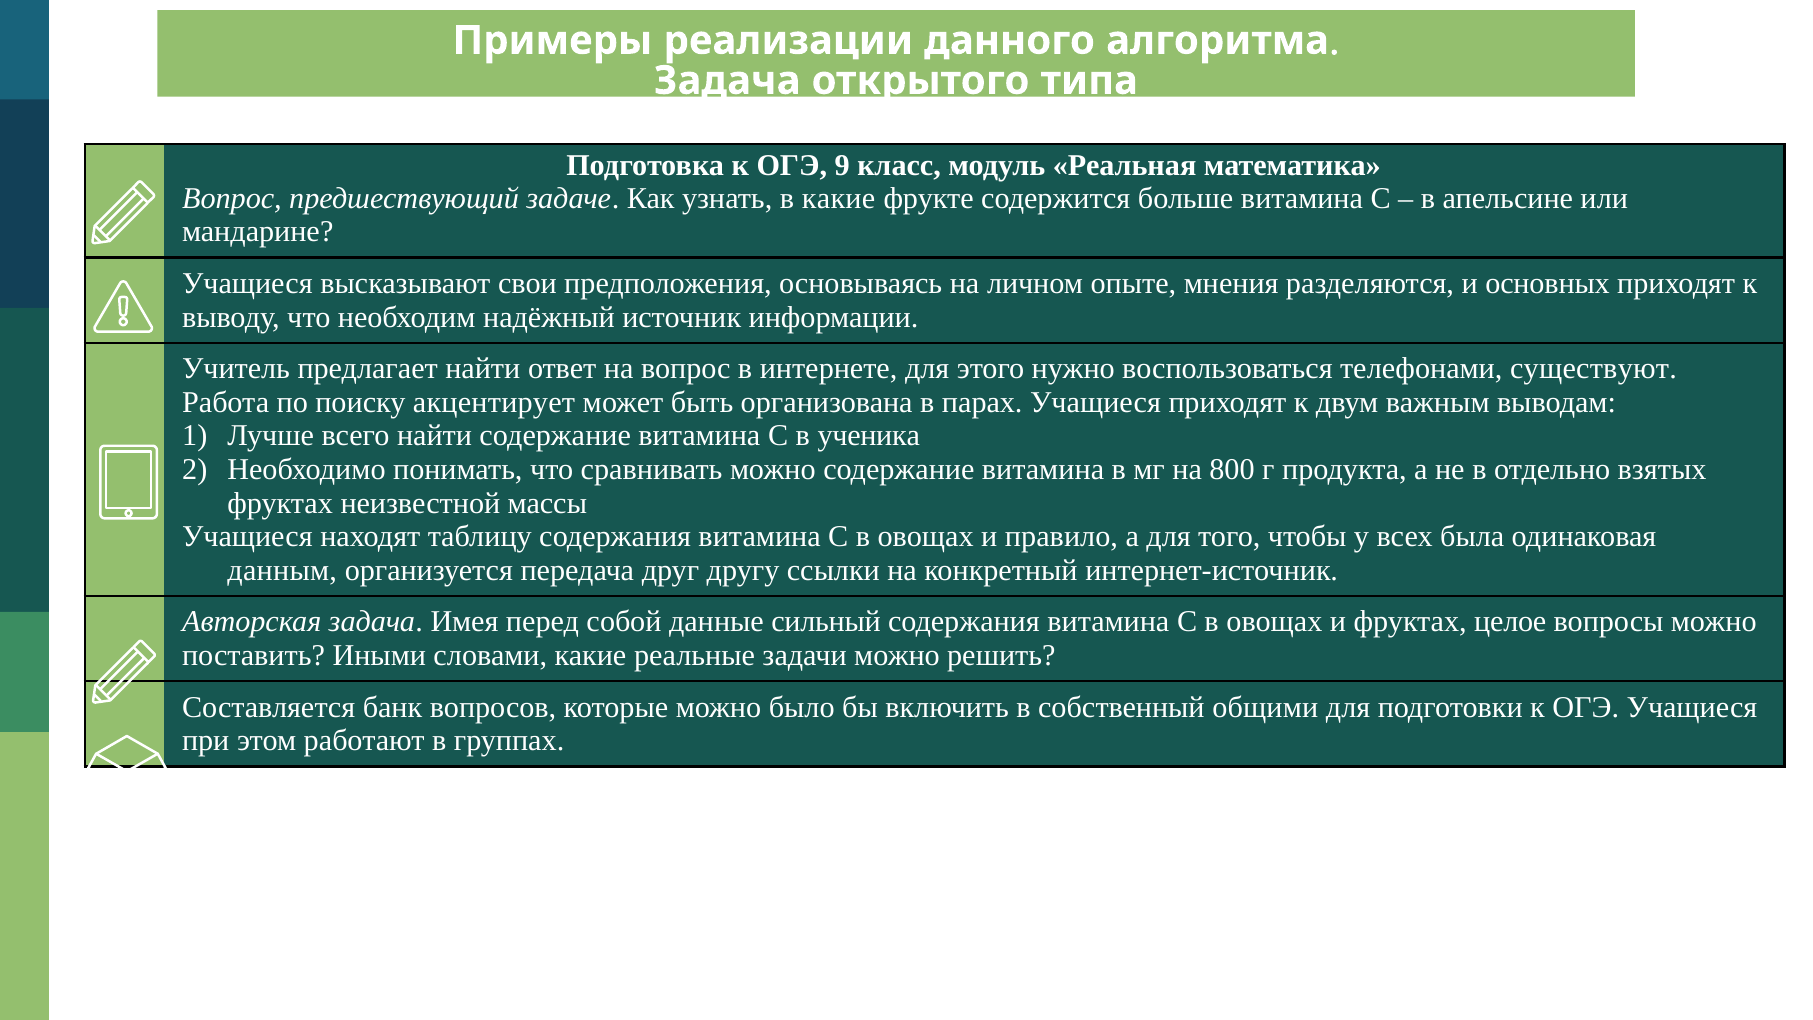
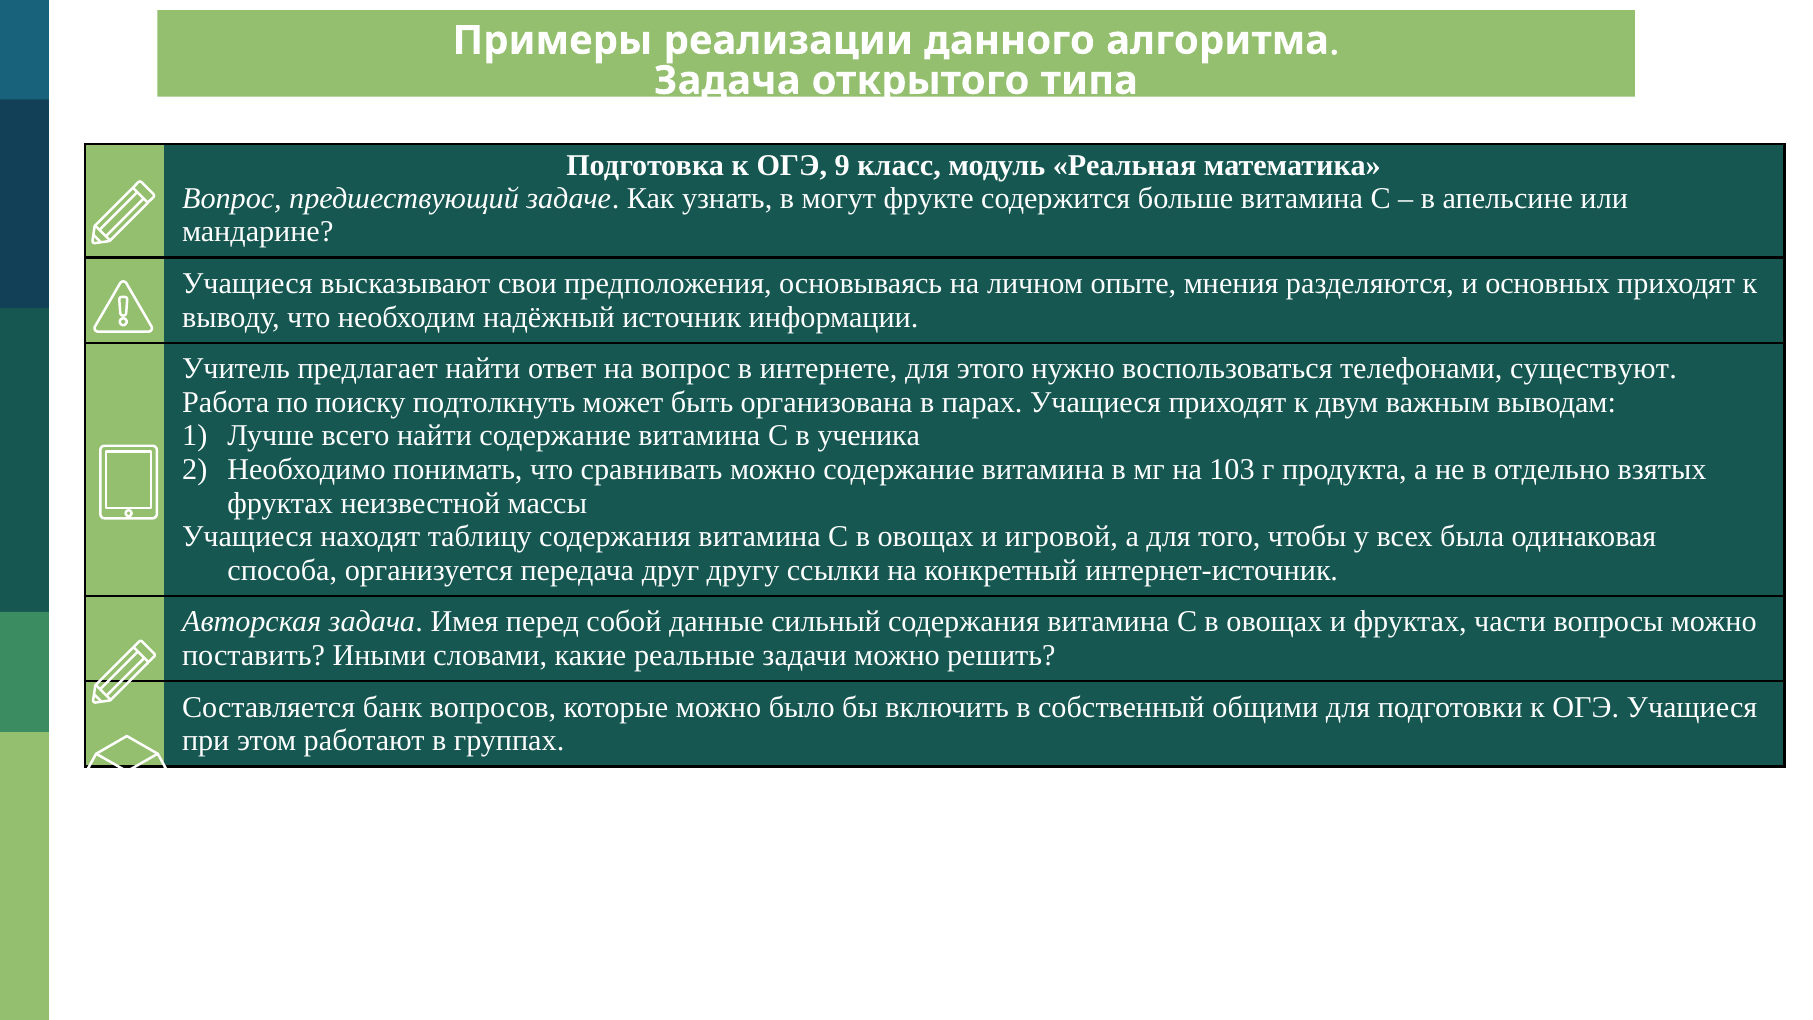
в какие: какие -> могут
акцентирует: акцентирует -> подтолкнуть
800: 800 -> 103
правило: правило -> игровой
данным: данным -> способа
целое: целое -> части
